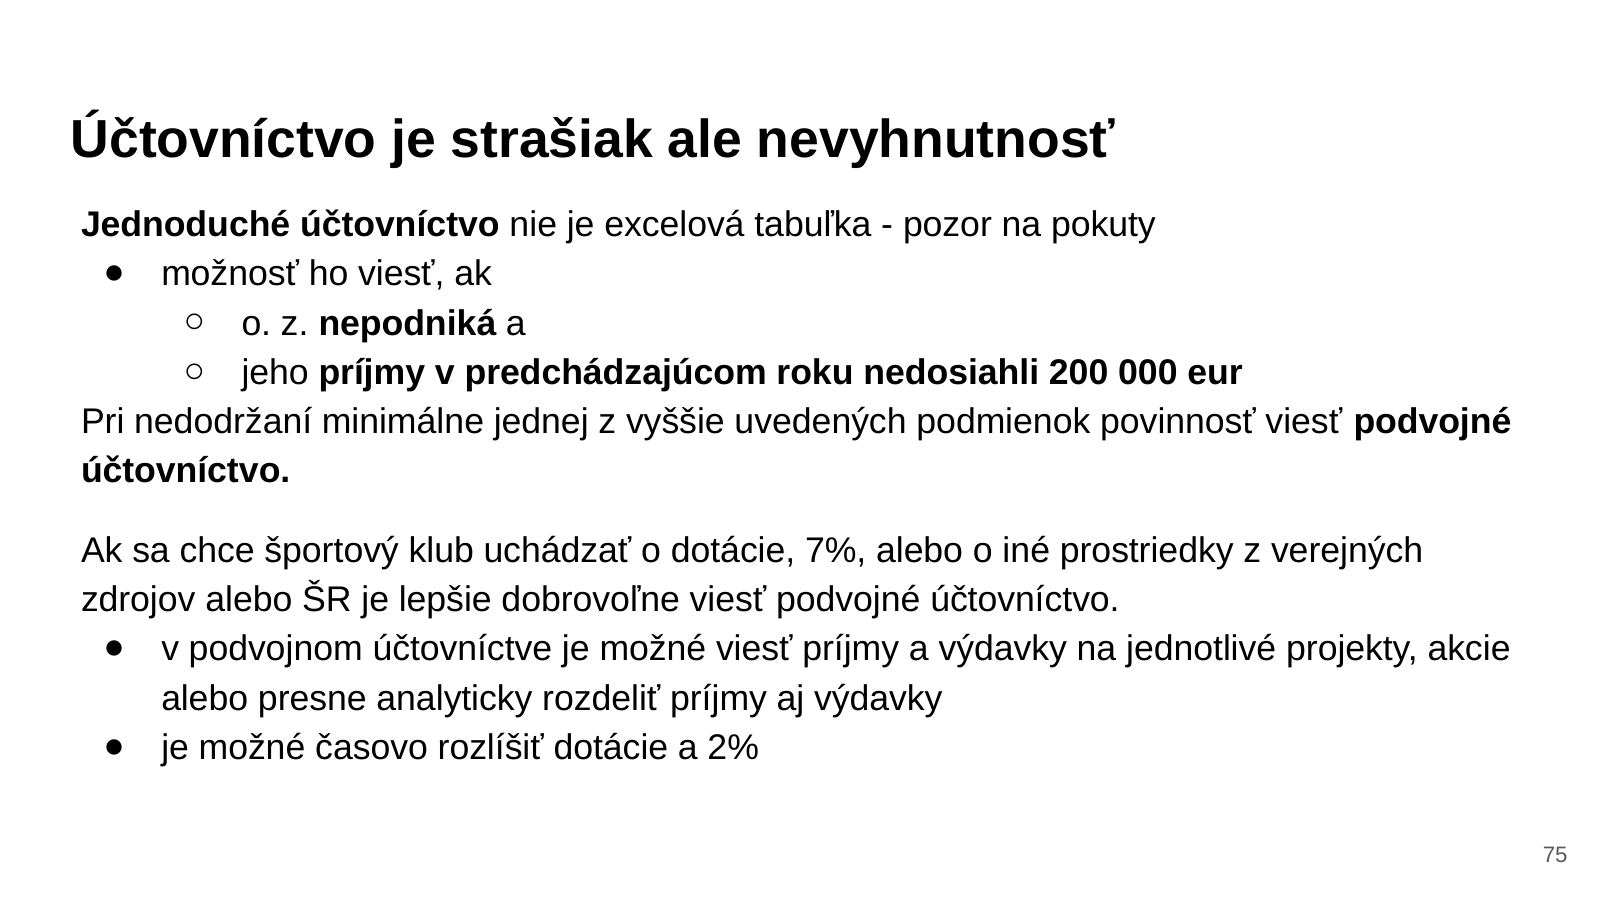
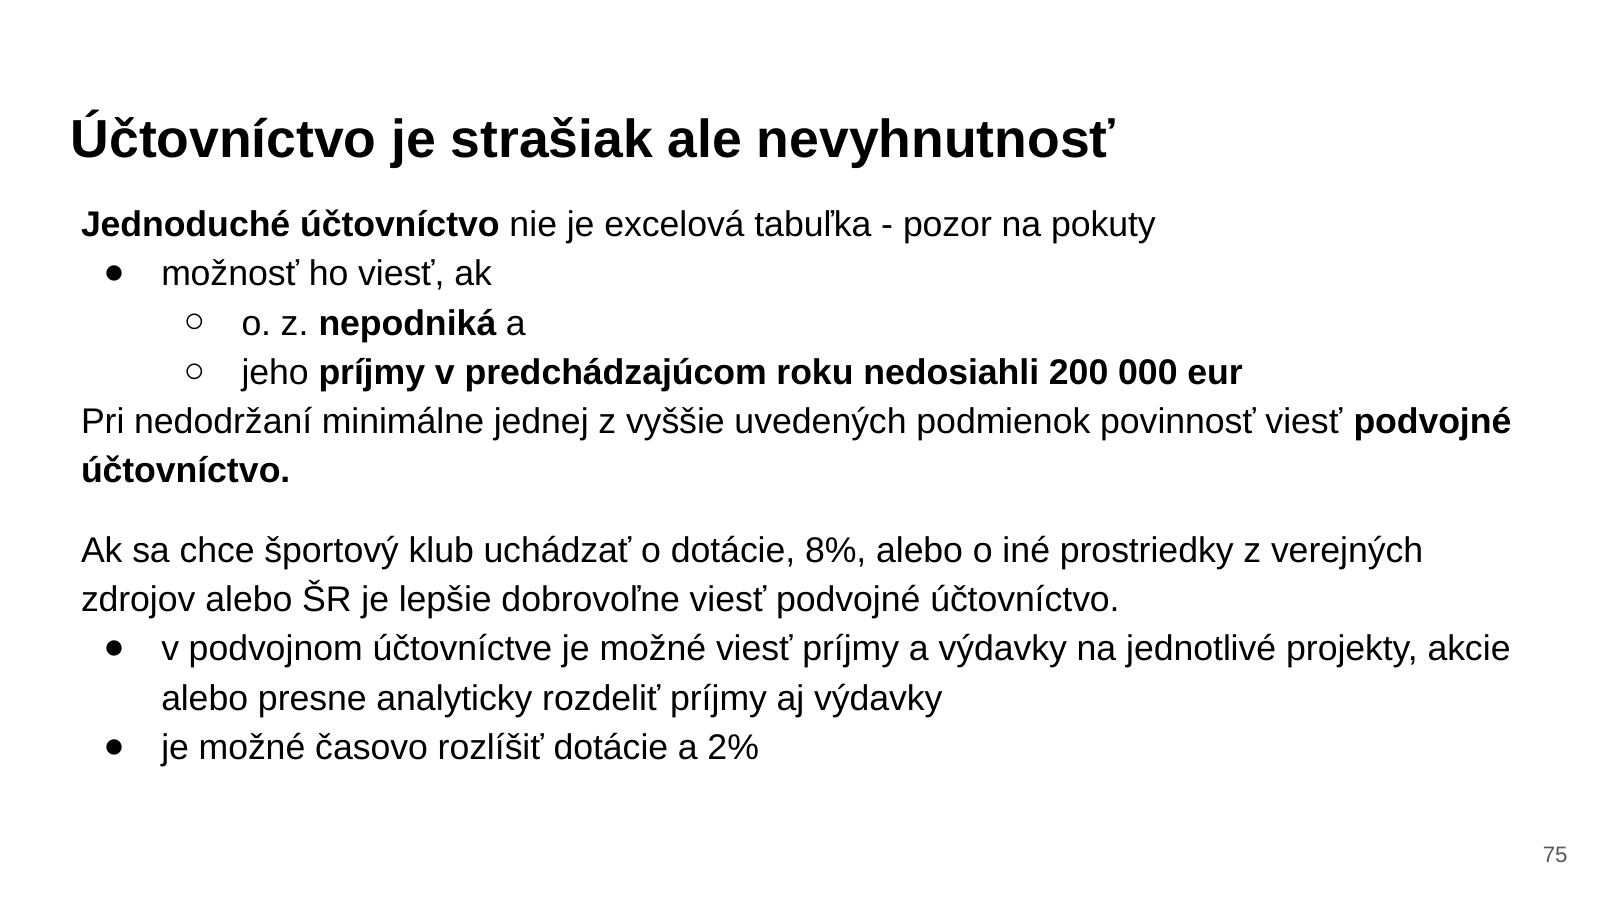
7%: 7% -> 8%
